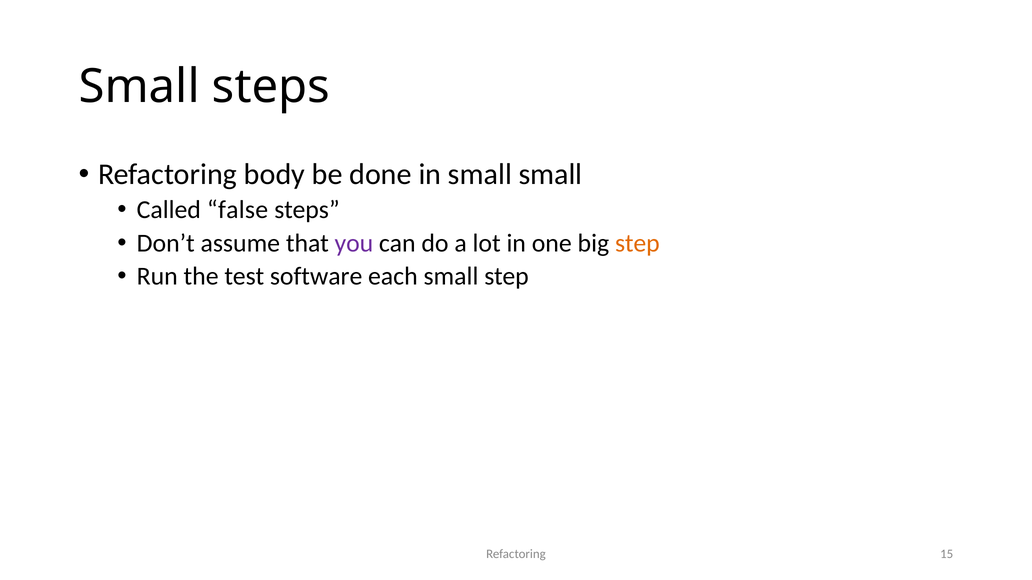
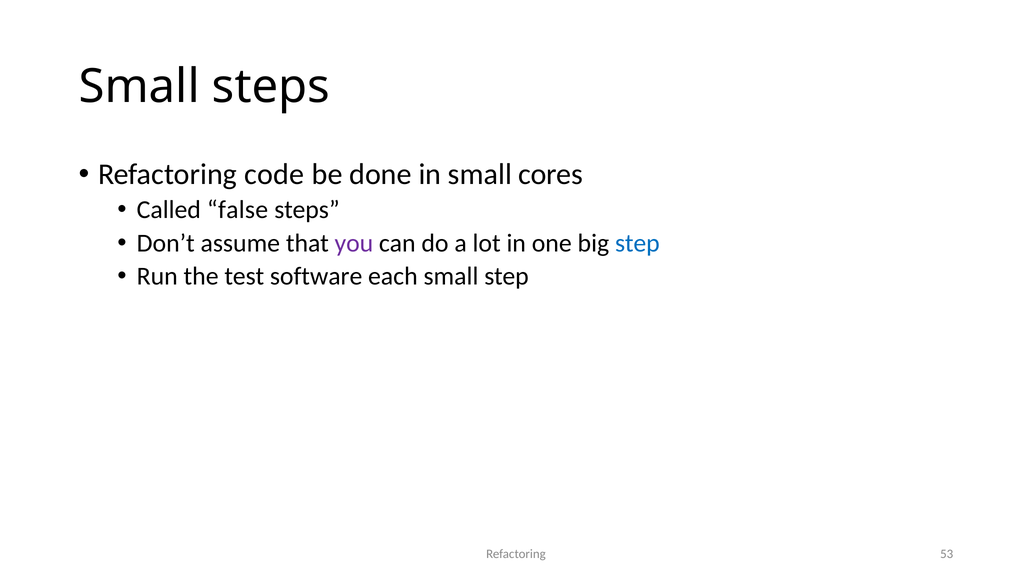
body: body -> code
small small: small -> cores
step at (637, 243) colour: orange -> blue
15: 15 -> 53
